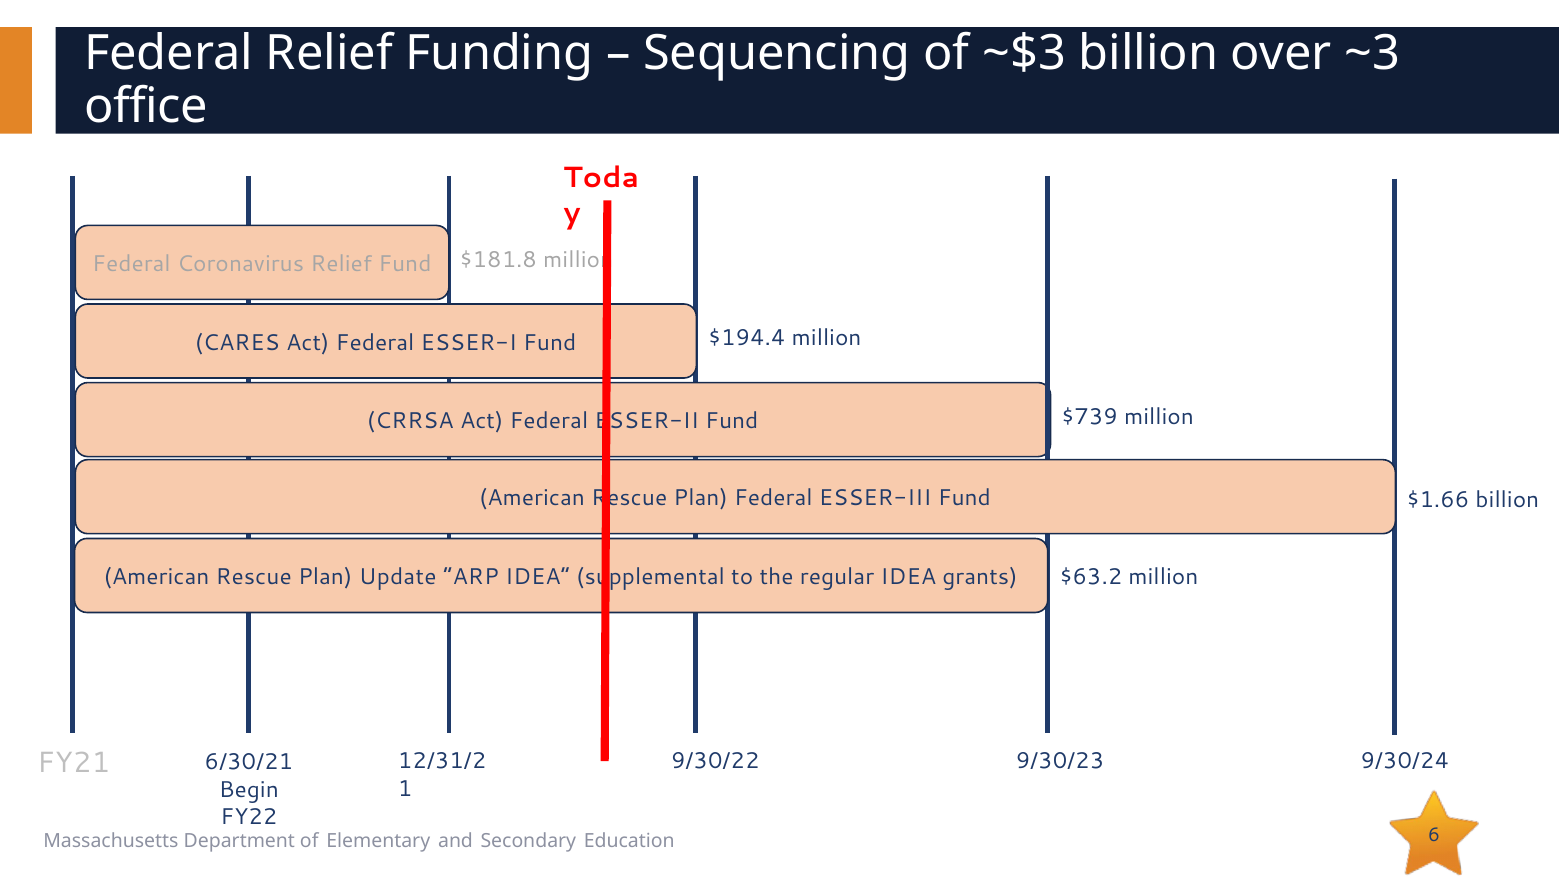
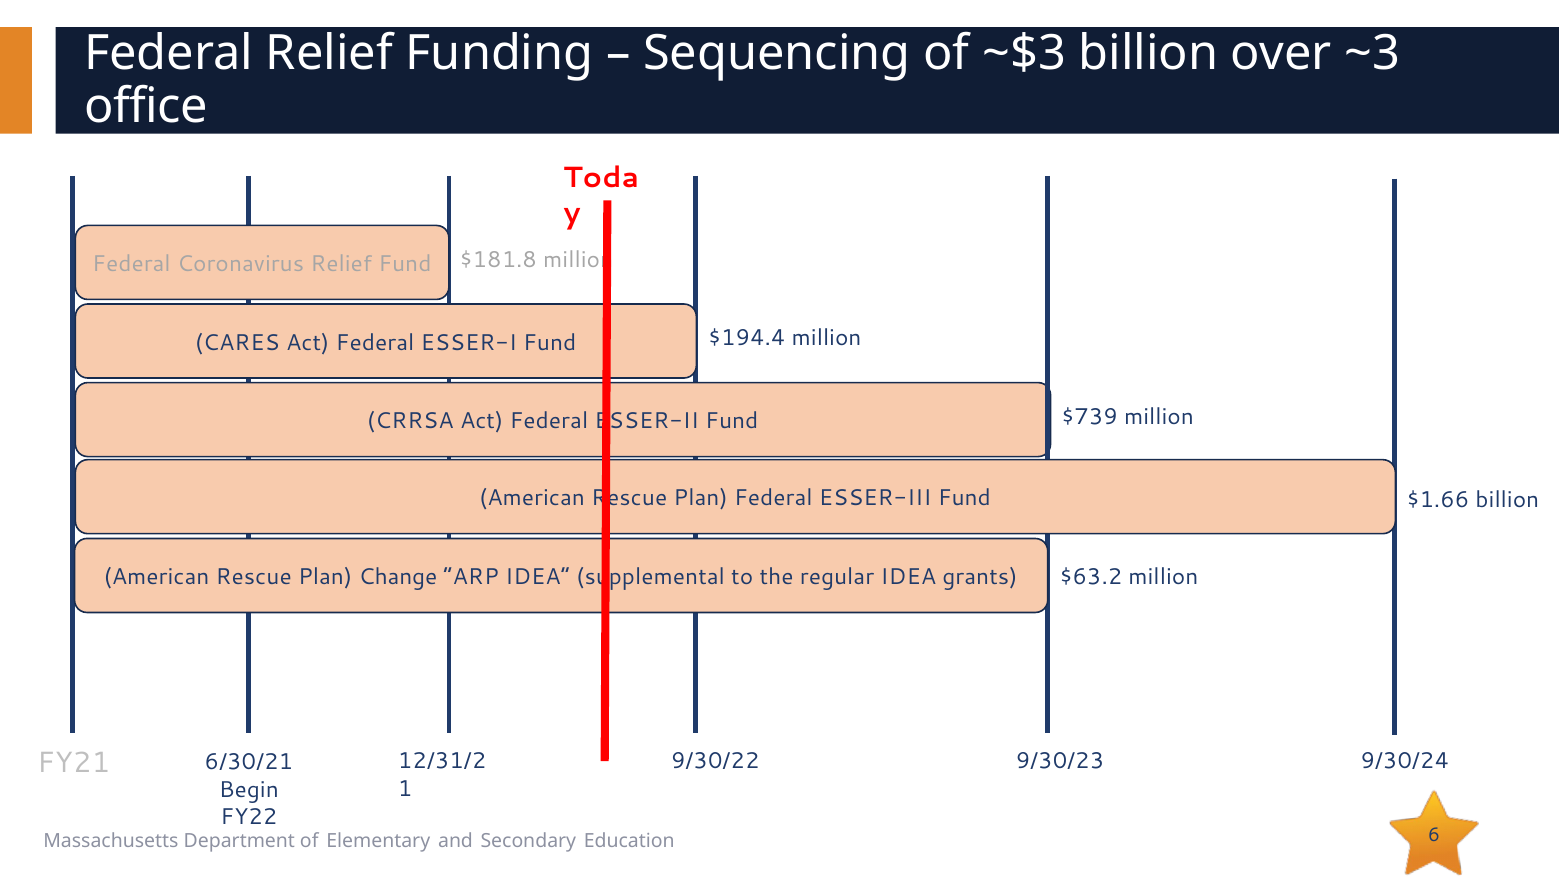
Update: Update -> Change
